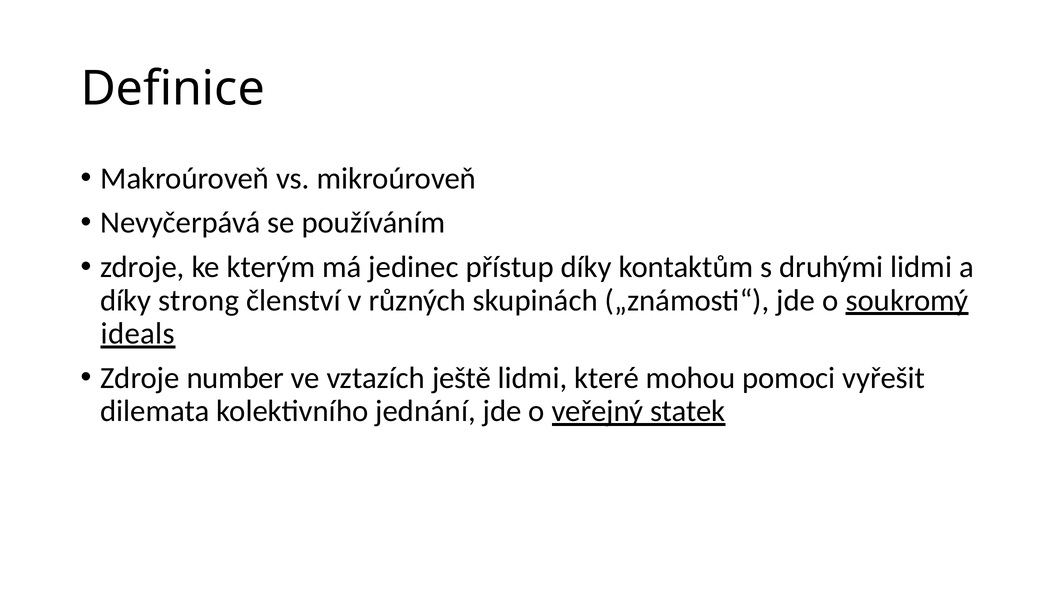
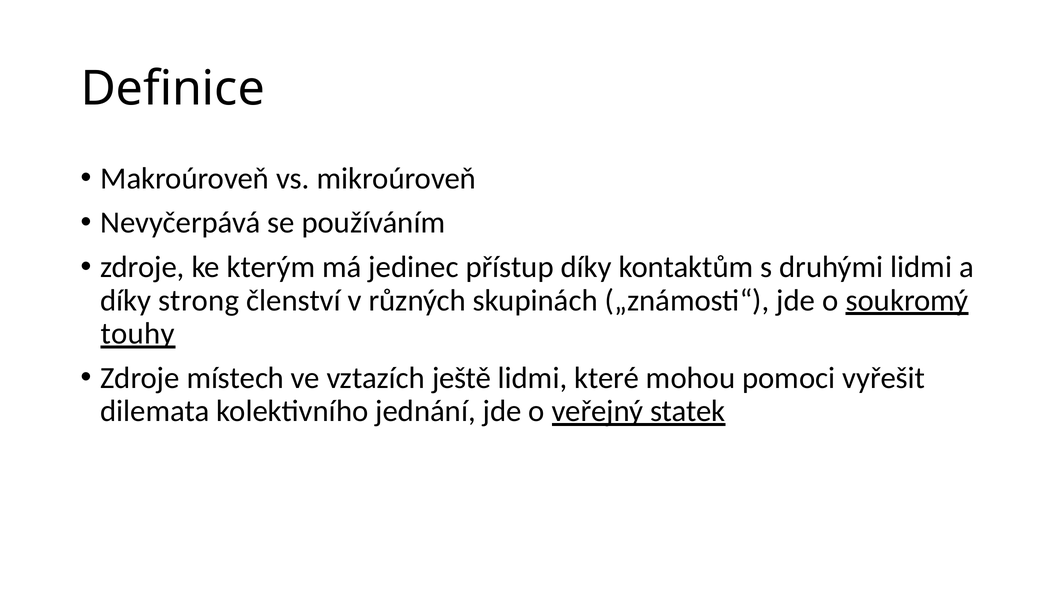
ideals: ideals -> touhy
number: number -> místech
